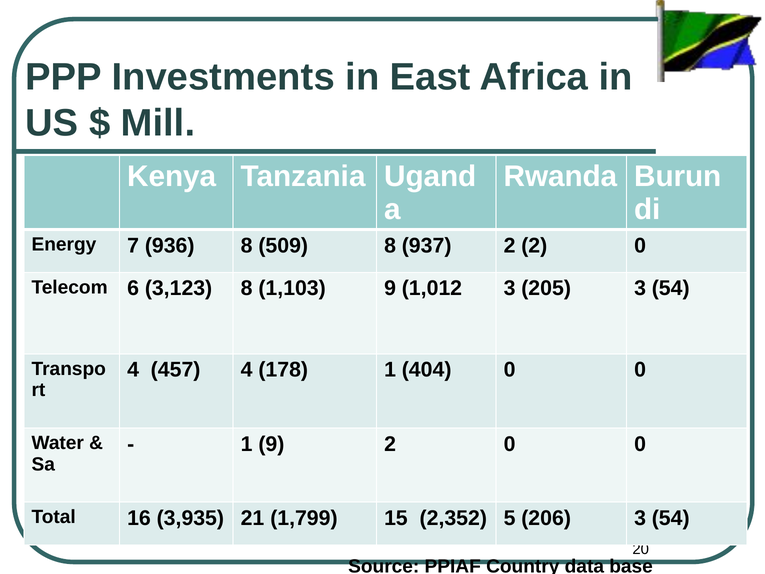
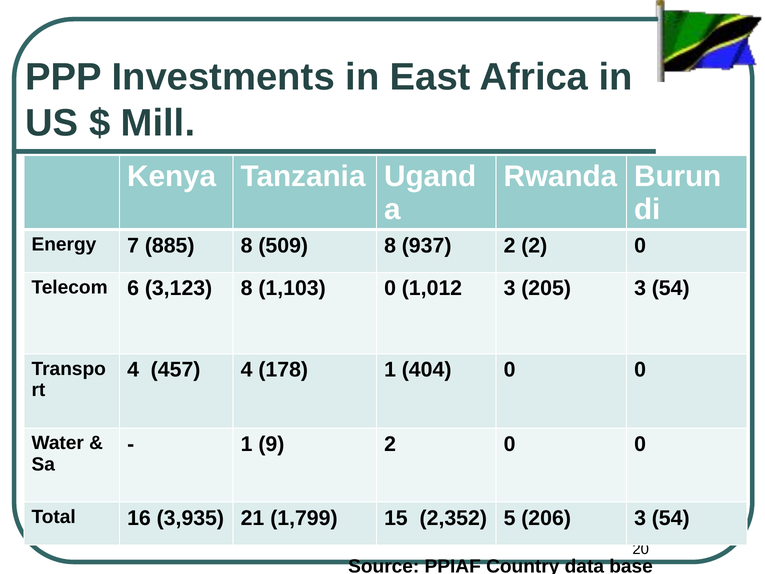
936: 936 -> 885
1,103 9: 9 -> 0
